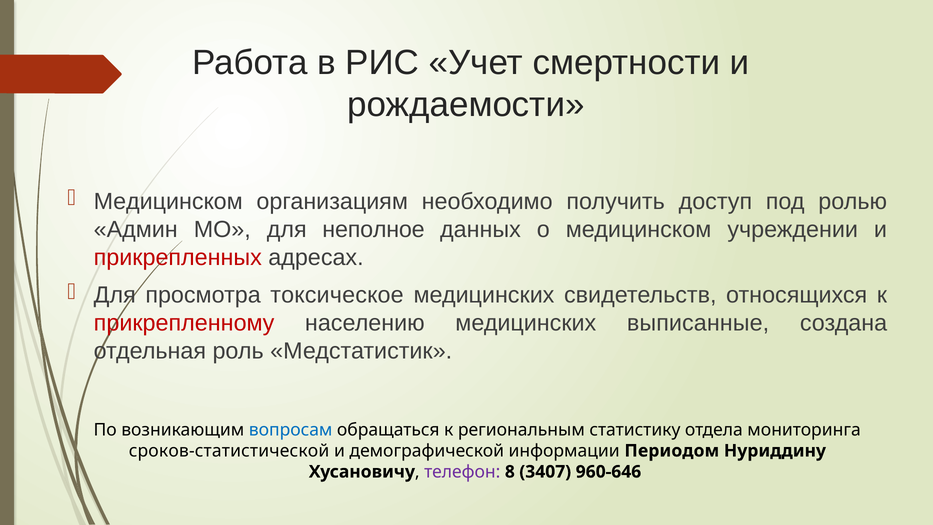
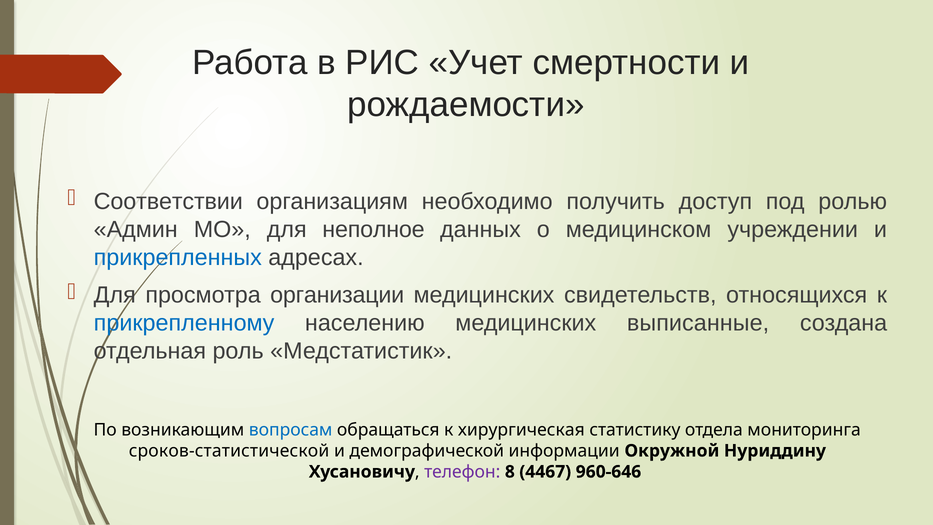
Медицинском at (168, 201): Медицинском -> Соответствии
прикрепленных colour: red -> blue
токсическое: токсическое -> организации
прикрепленному colour: red -> blue
региональным: региональным -> хирургическая
Периодом: Периодом -> Окружной
3407: 3407 -> 4467
